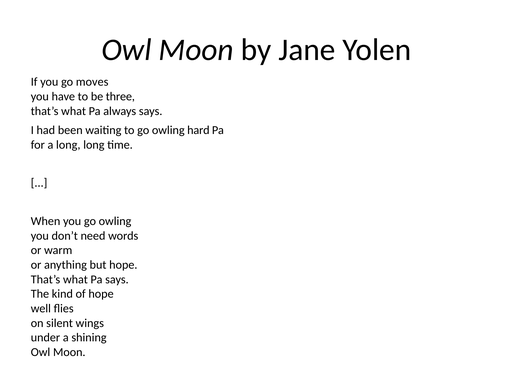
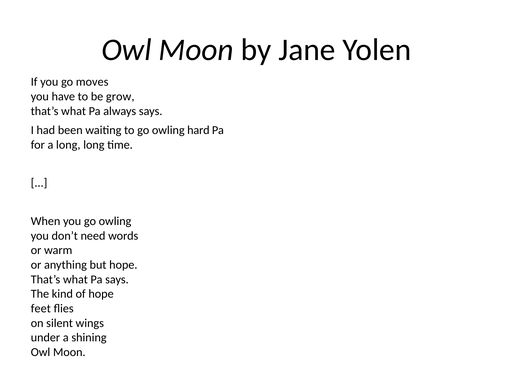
three: three -> grow
well: well -> feet
